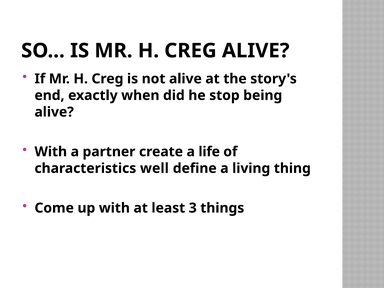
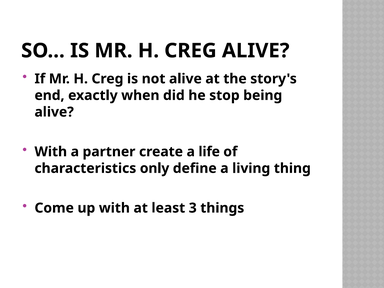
well: well -> only
